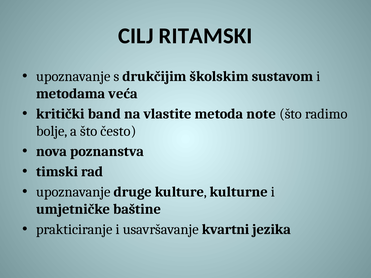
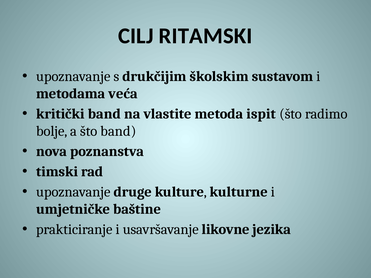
note: note -> ispit
što često: često -> band
kvartni: kvartni -> likovne
